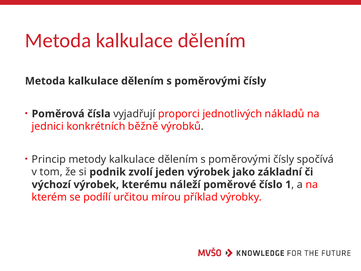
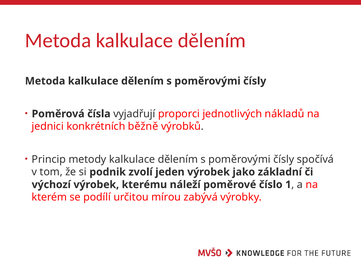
příklad: příklad -> zabývá
